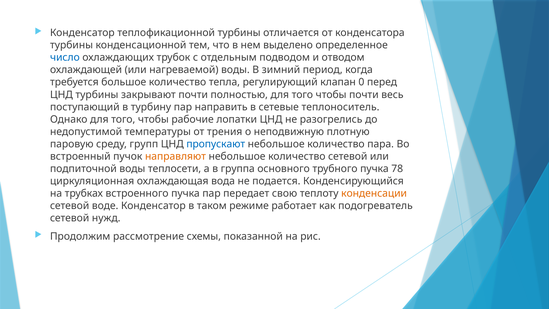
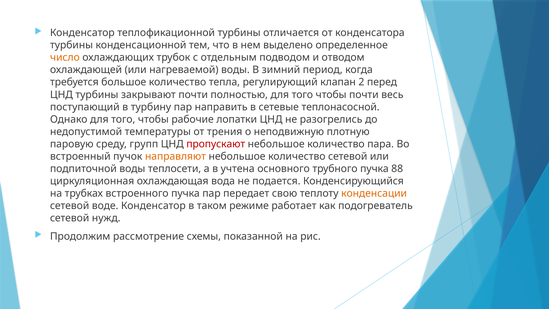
число colour: blue -> orange
0: 0 -> 2
теплоноситель: теплоноситель -> теплонасосной
пропускают colour: blue -> red
группа: группа -> учтена
78: 78 -> 88
